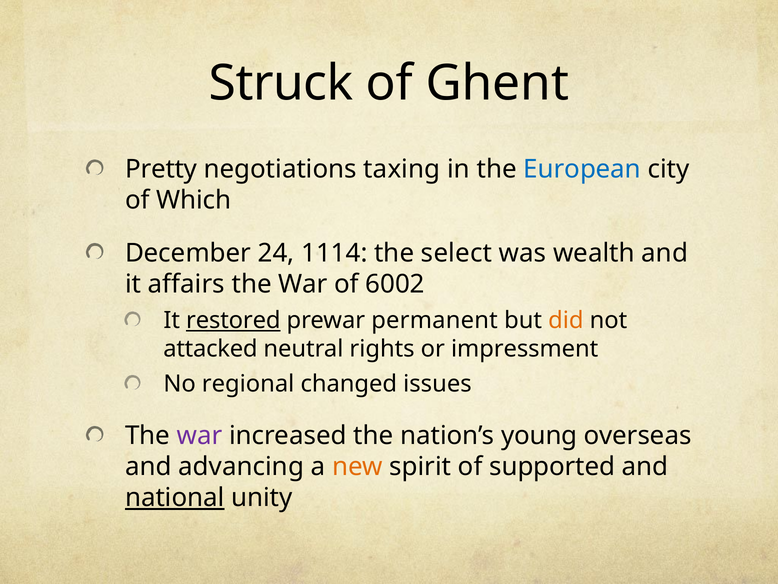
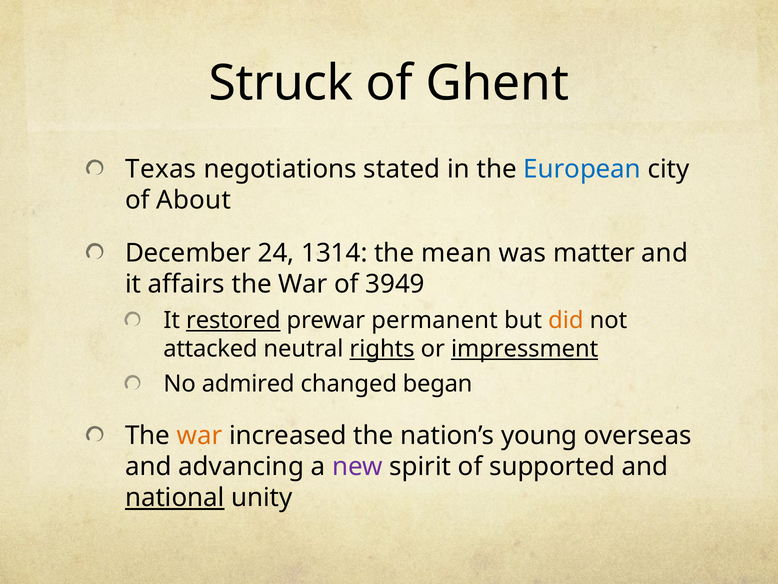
Pretty: Pretty -> Texas
taxing: taxing -> stated
Which: Which -> About
1114: 1114 -> 1314
select: select -> mean
wealth: wealth -> matter
6002: 6002 -> 3949
rights underline: none -> present
impressment underline: none -> present
regional: regional -> admired
issues: issues -> began
war at (200, 435) colour: purple -> orange
new colour: orange -> purple
